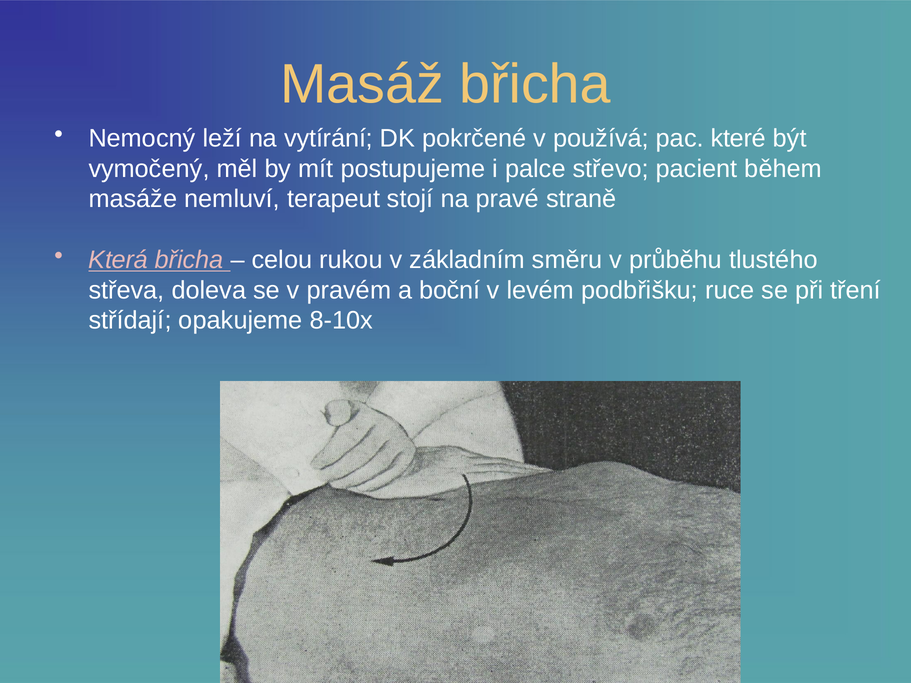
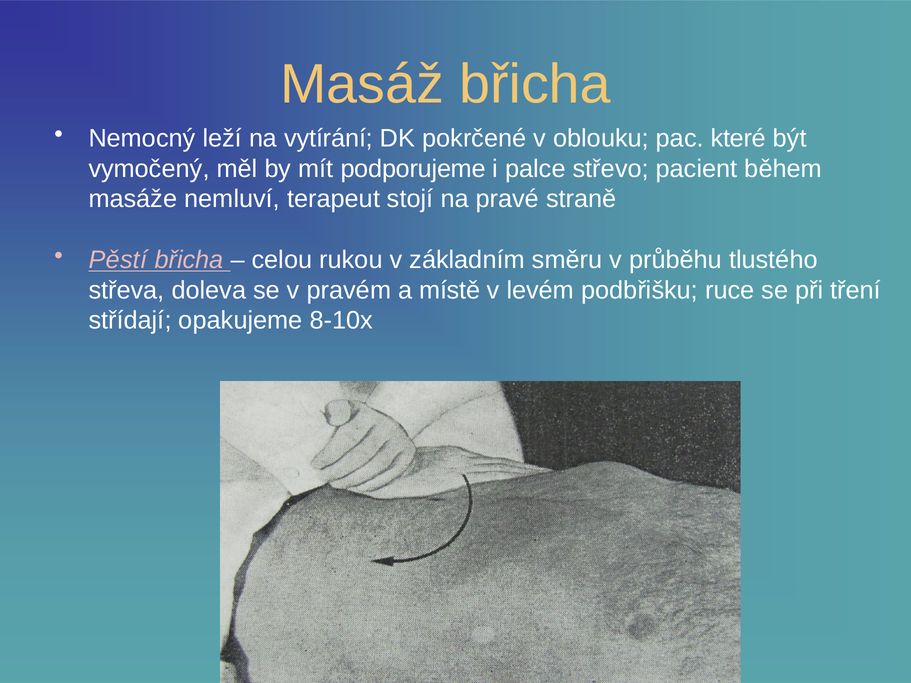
používá: používá -> oblouku
postupujeme: postupujeme -> podporujeme
Která: Která -> Pěstí
boční: boční -> místě
